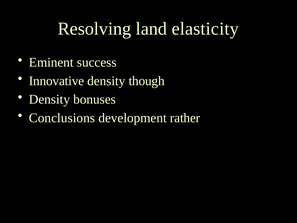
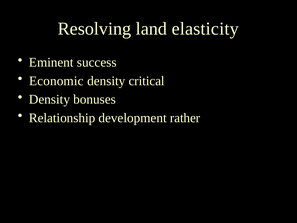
Innovative: Innovative -> Economic
though: though -> critical
Conclusions: Conclusions -> Relationship
